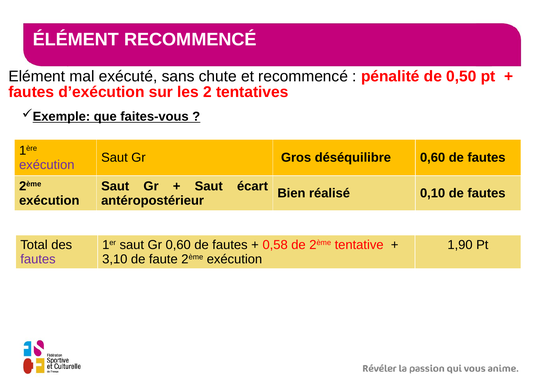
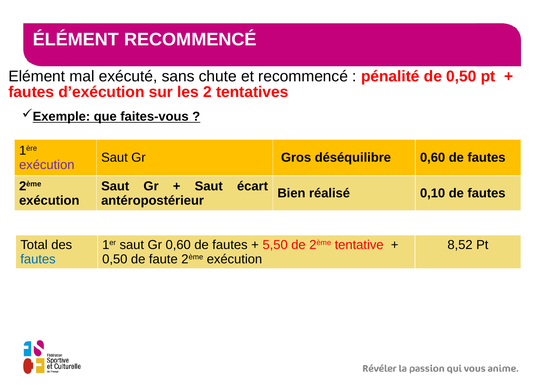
0,58: 0,58 -> 5,50
1,90: 1,90 -> 8,52
fautes at (38, 259) colour: purple -> blue
3,10 at (115, 259): 3,10 -> 0,50
